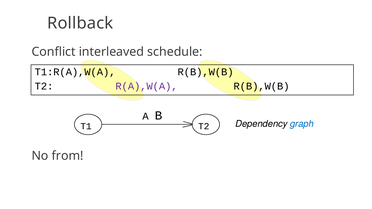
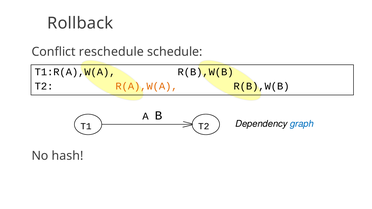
interleaved: interleaved -> reschedule
R(A),W(A colour: purple -> orange
from: from -> hash
